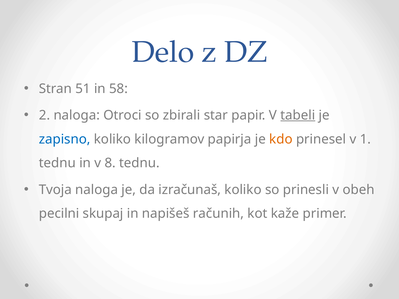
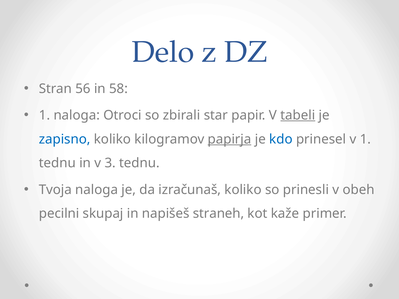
51: 51 -> 56
2 at (44, 115): 2 -> 1
papirja underline: none -> present
kdo colour: orange -> blue
8: 8 -> 3
računih: računih -> straneh
